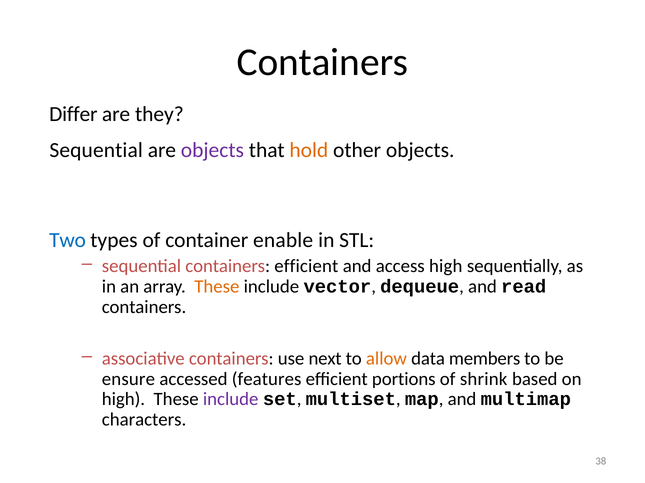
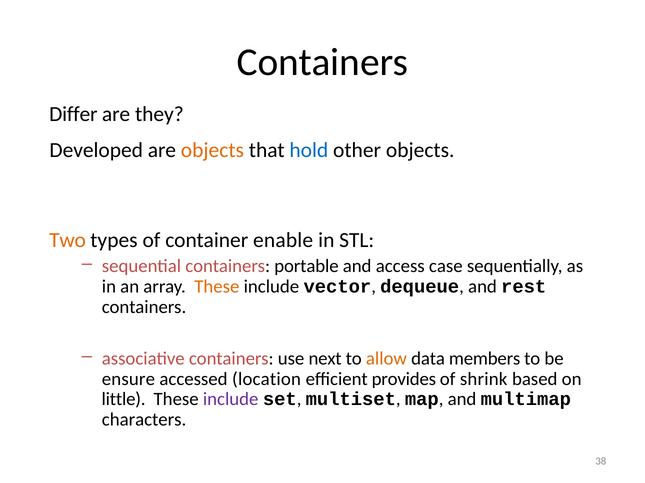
Sequential at (96, 150): Sequential -> Developed
objects at (212, 150) colour: purple -> orange
hold colour: orange -> blue
Two colour: blue -> orange
containers efficient: efficient -> portable
access high: high -> case
read: read -> rest
features: features -> location
portions: portions -> provides
high at (123, 400): high -> little
